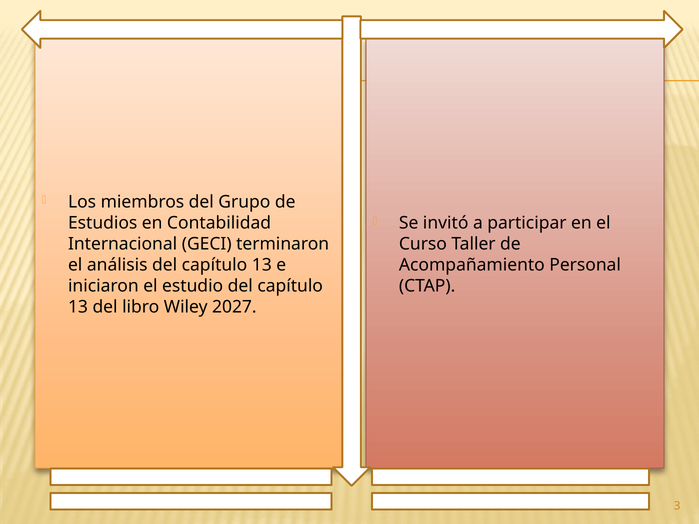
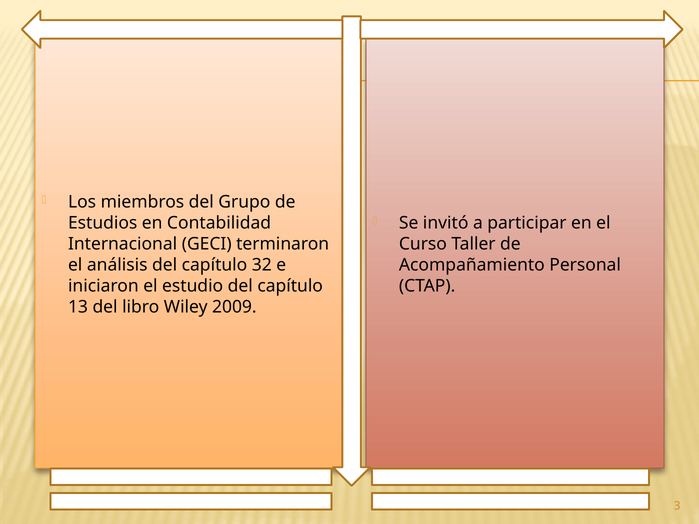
análisis del capítulo 13: 13 -> 32
2027: 2027 -> 2009
